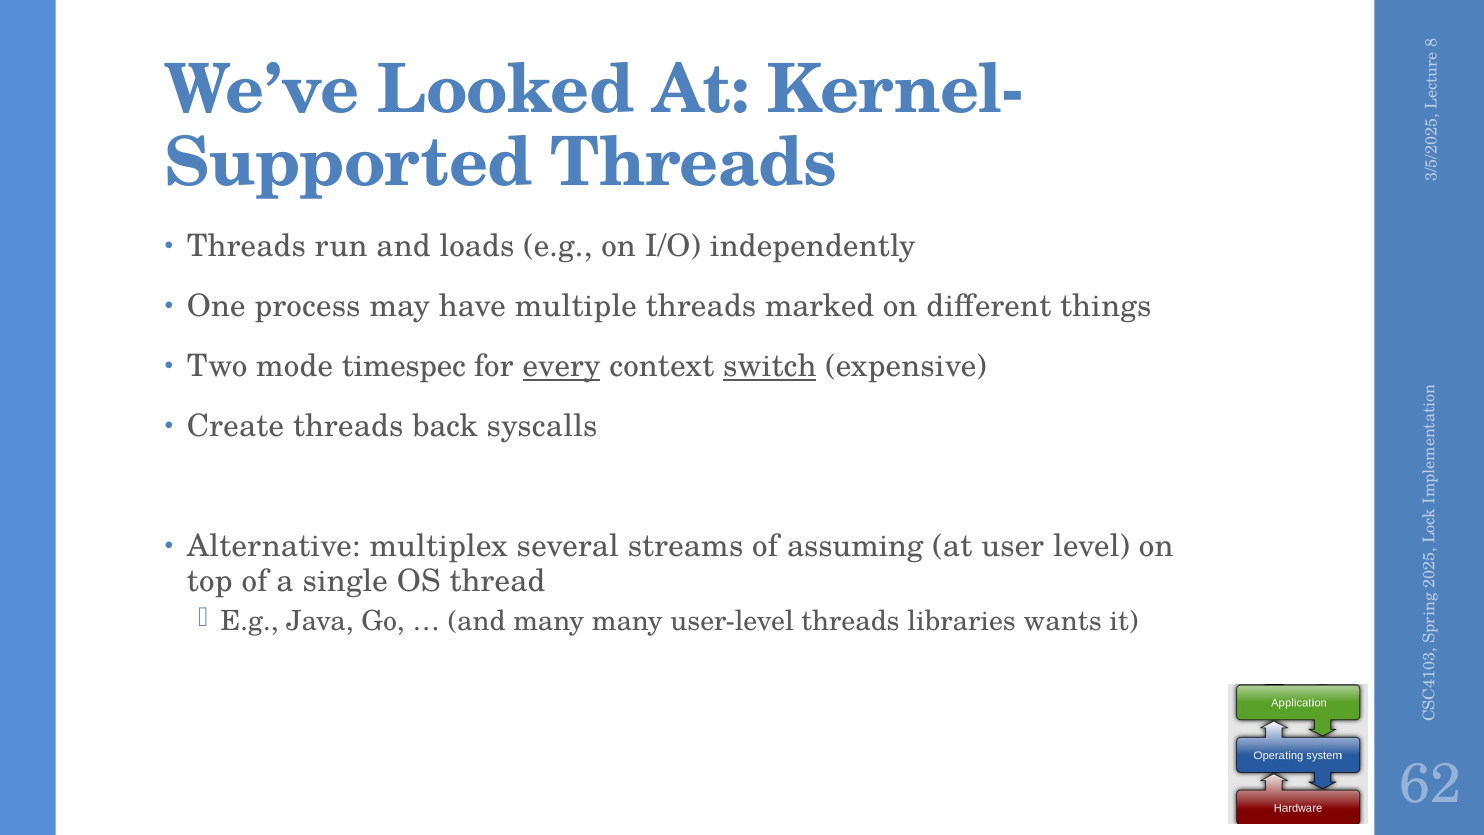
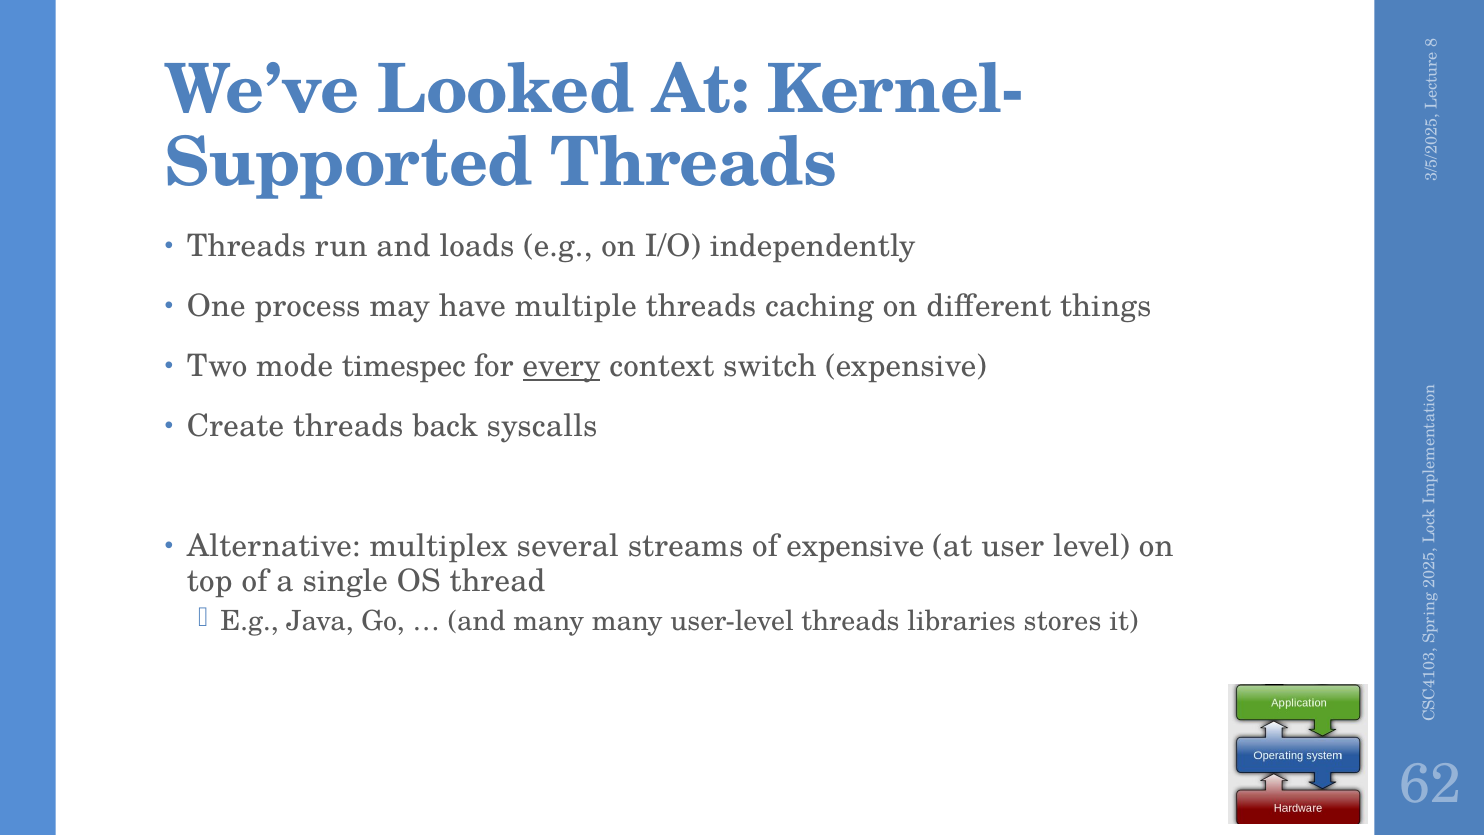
marked: marked -> caching
switch underline: present -> none
of assuming: assuming -> expensive
wants: wants -> stores
